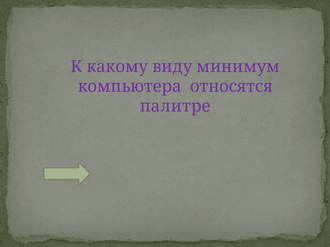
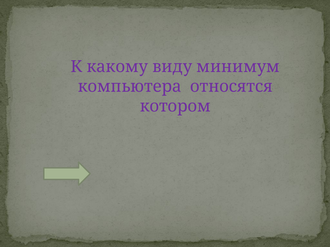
палитре: палитре -> котором
